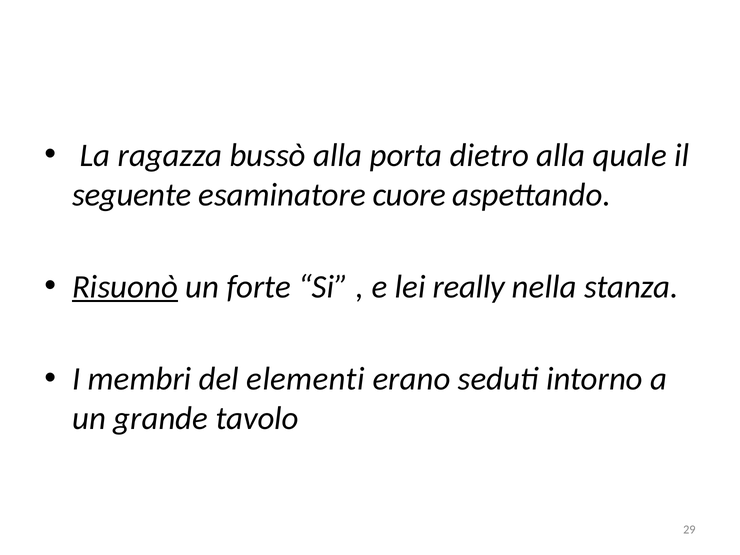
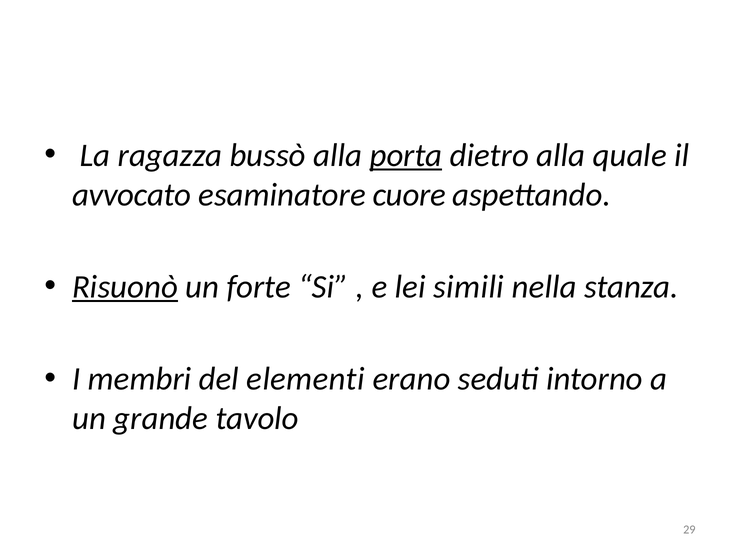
porta underline: none -> present
seguente: seguente -> avvocato
really: really -> simili
